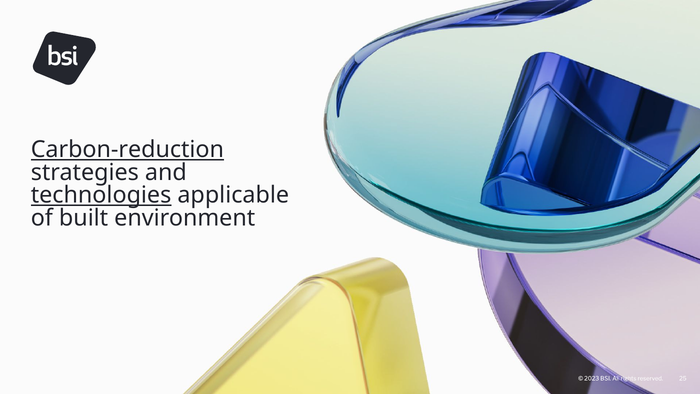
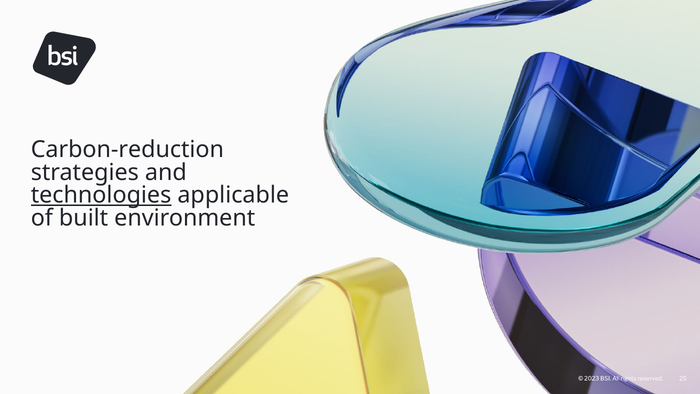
Carbon-reduction underline: present -> none
